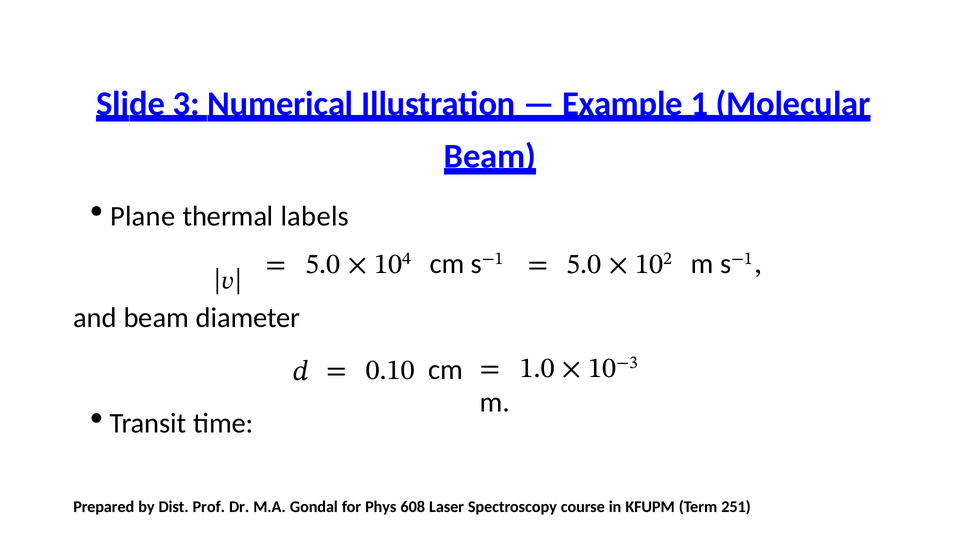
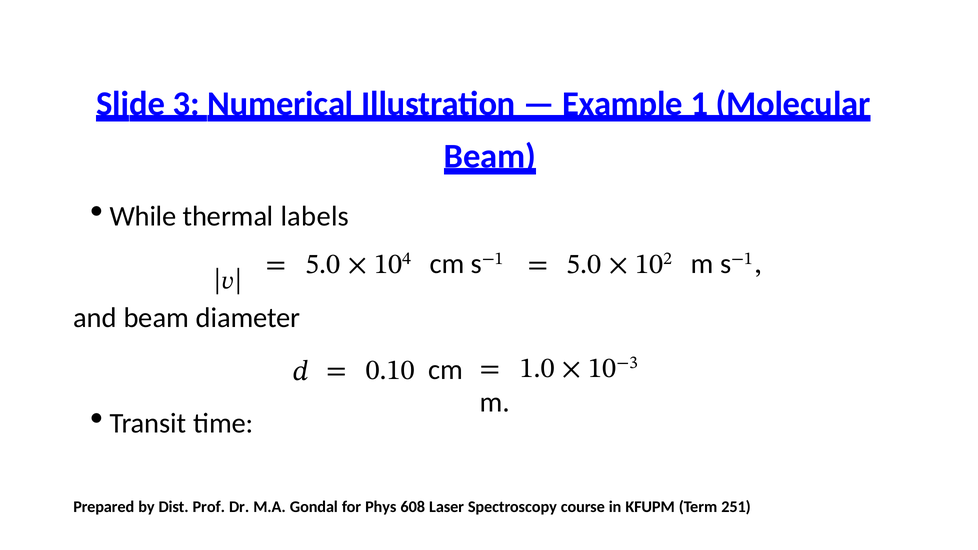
Plane: Plane -> While
